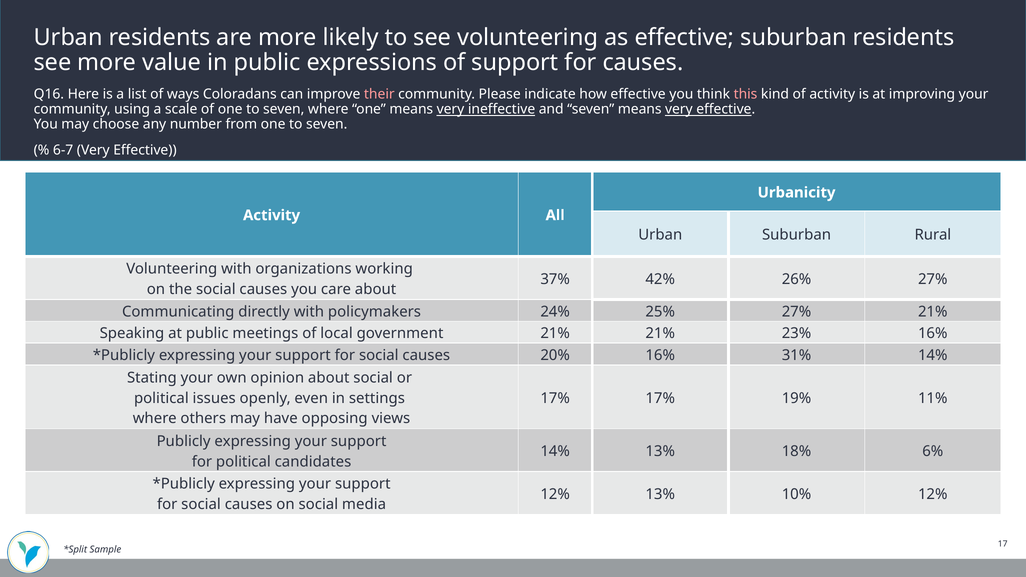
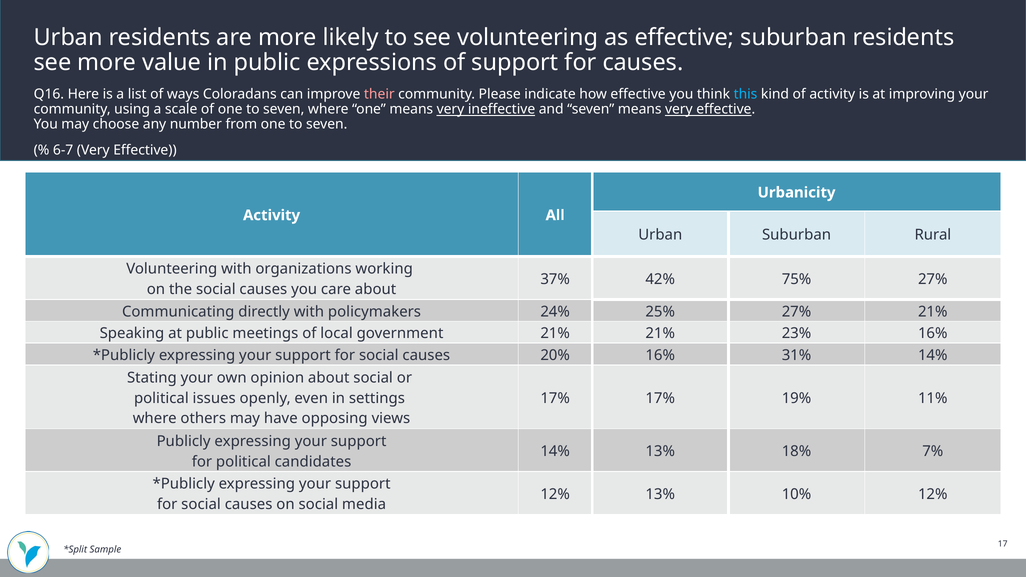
this colour: pink -> light blue
26%: 26% -> 75%
6%: 6% -> 7%
